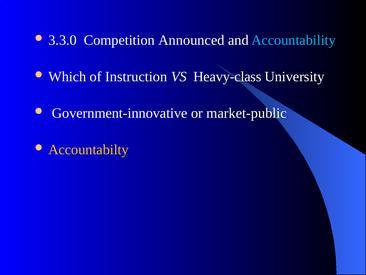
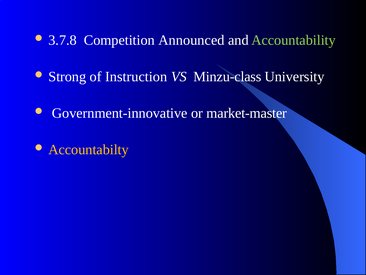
3.3.0: 3.3.0 -> 3.7.8
Accountability colour: light blue -> light green
Which: Which -> Strong
Heavy-class: Heavy-class -> Minzu-class
market-public: market-public -> market-master
